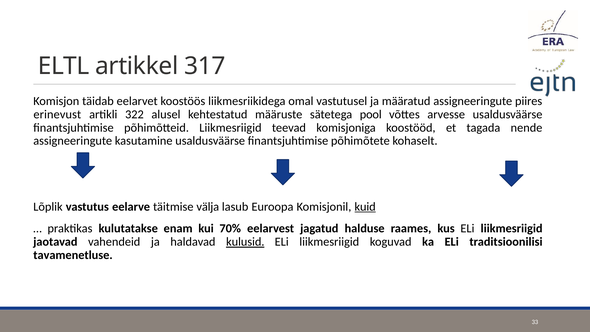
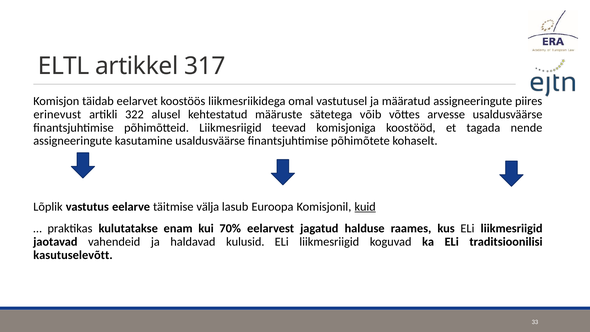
pool: pool -> võib
kulusid underline: present -> none
tavamenetluse: tavamenetluse -> kasutuselevõtt
